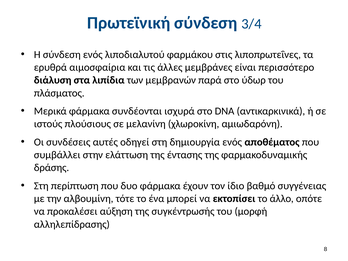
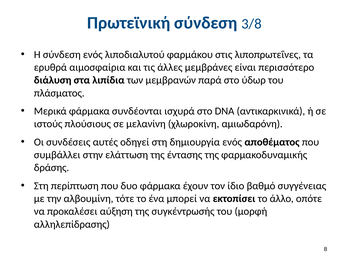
3/4: 3/4 -> 3/8
